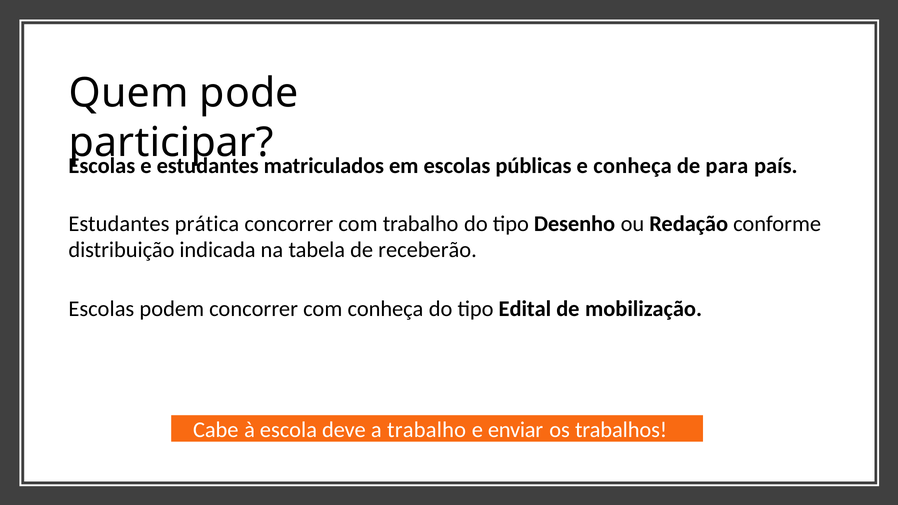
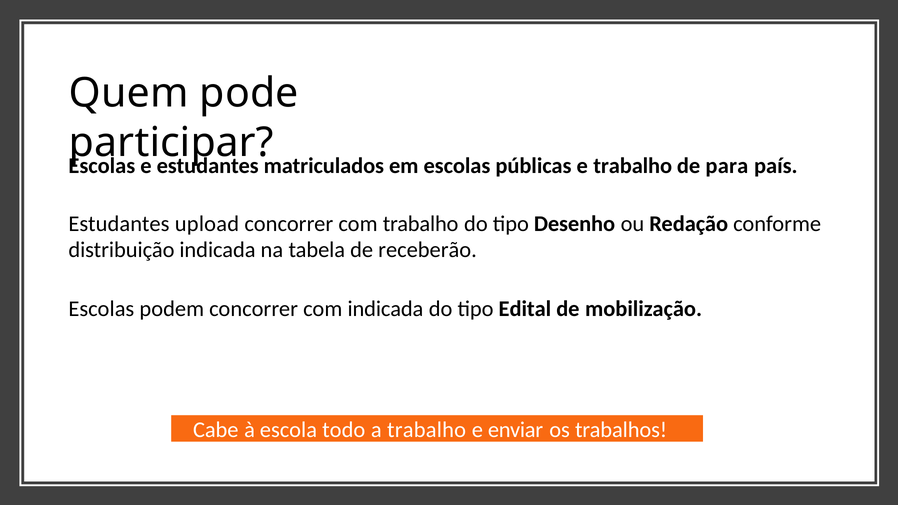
e conheça: conheça -> trabalho
prática: prática -> upload
com conheça: conheça -> indicada
deve: deve -> todo
